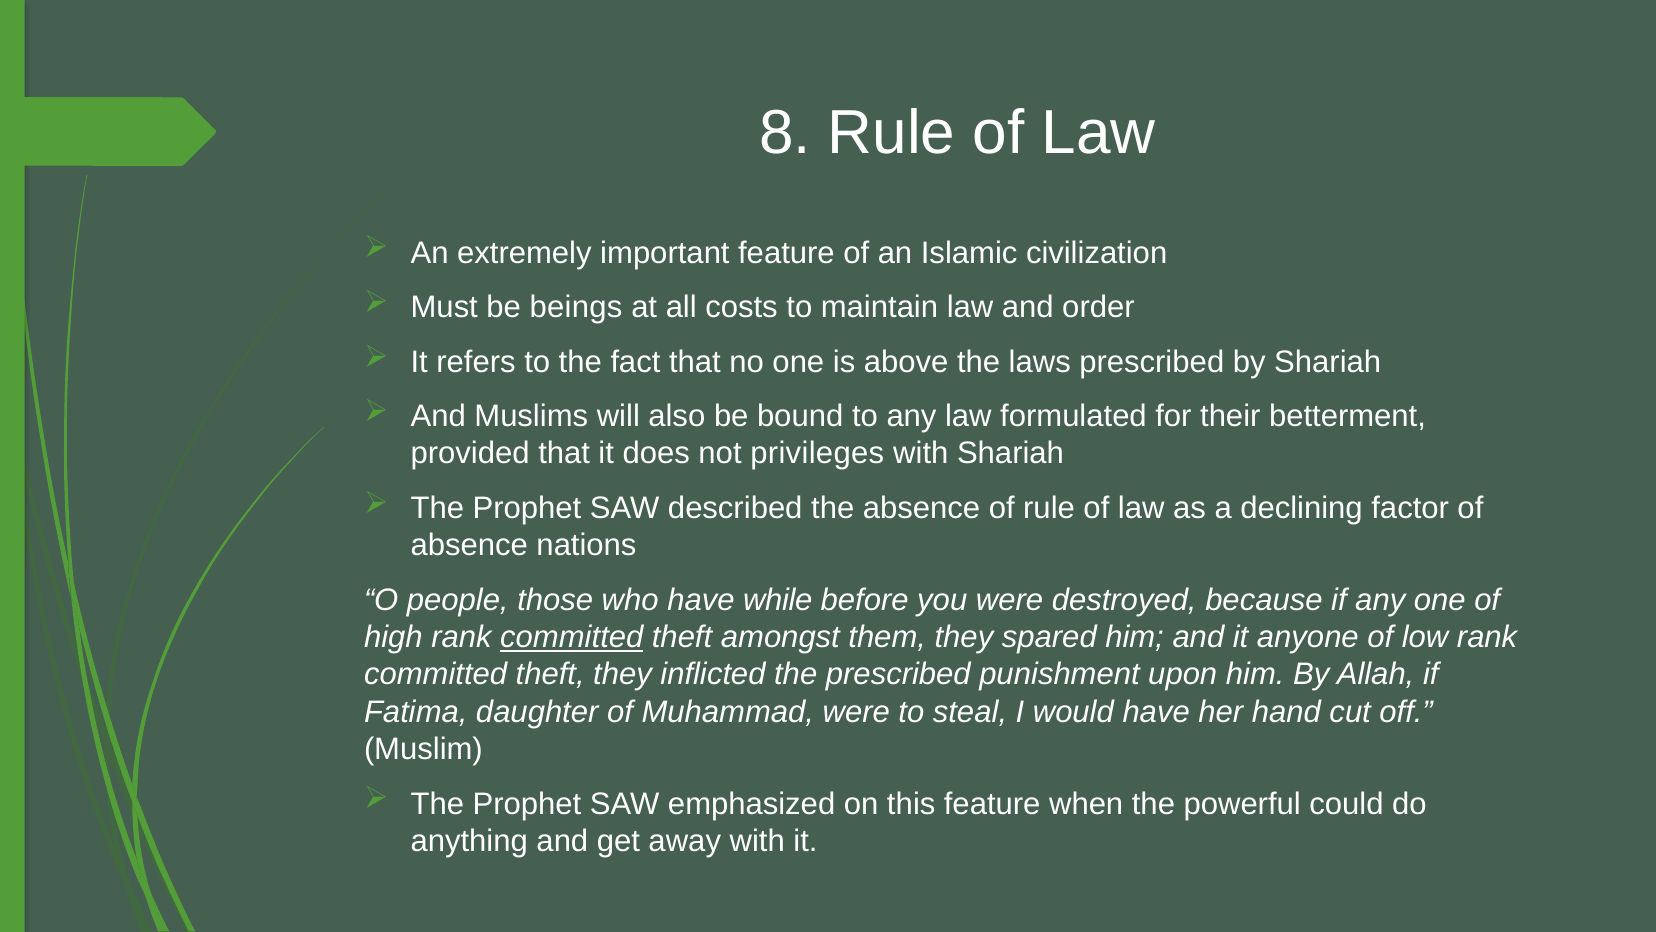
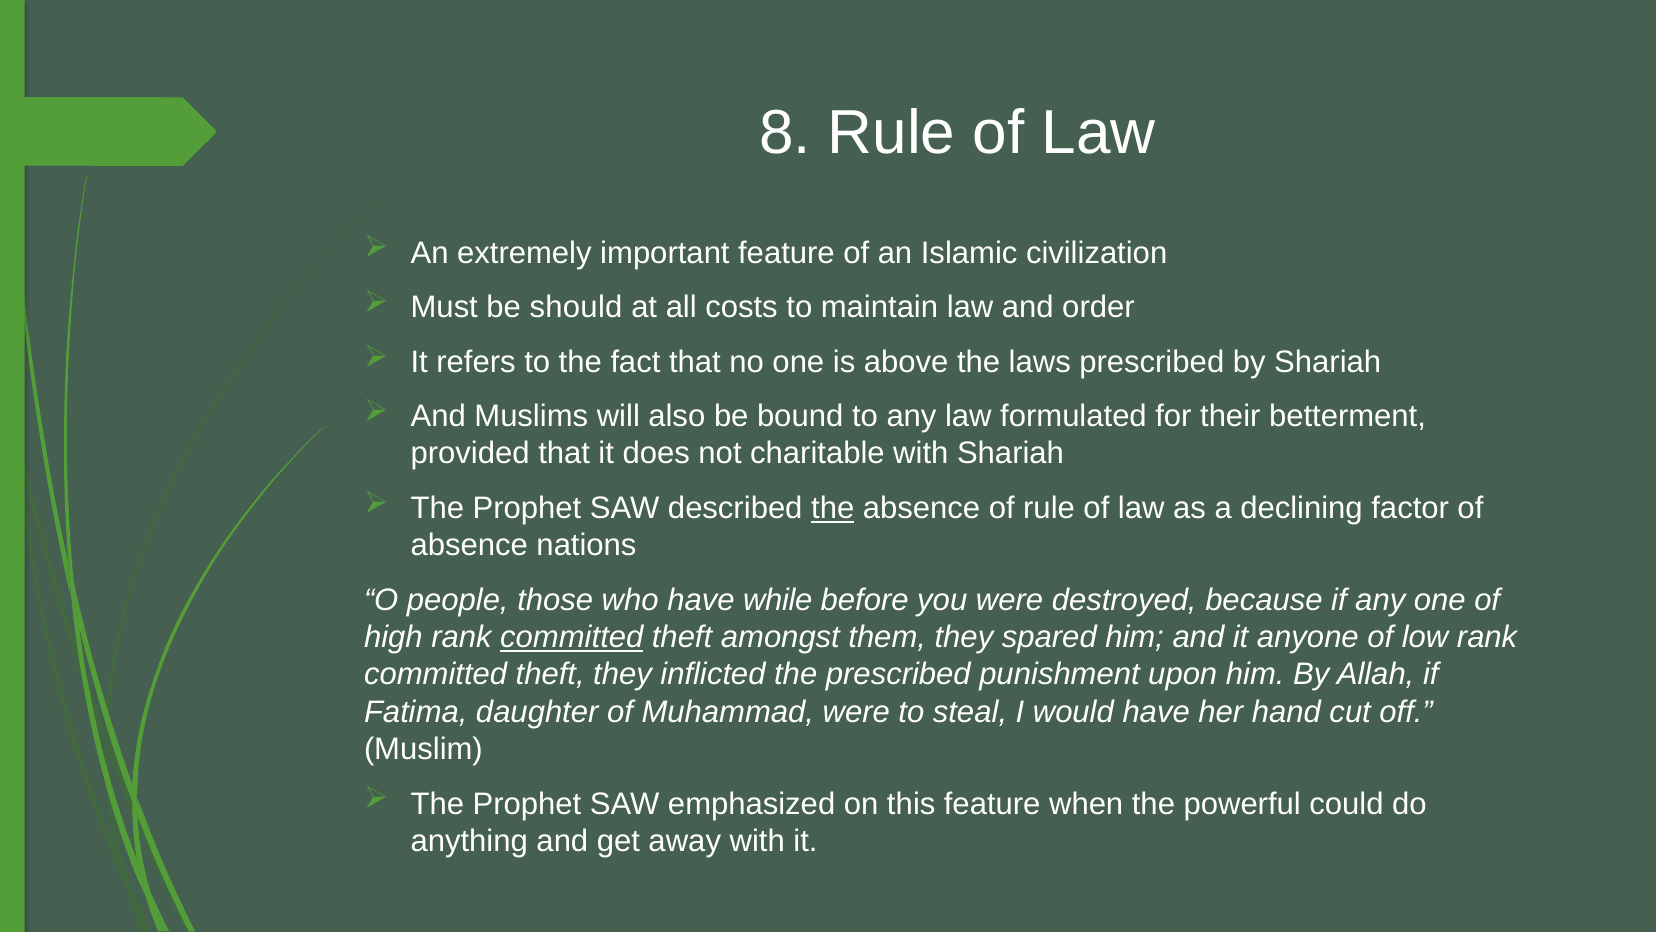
beings: beings -> should
privileges: privileges -> charitable
the at (833, 508) underline: none -> present
